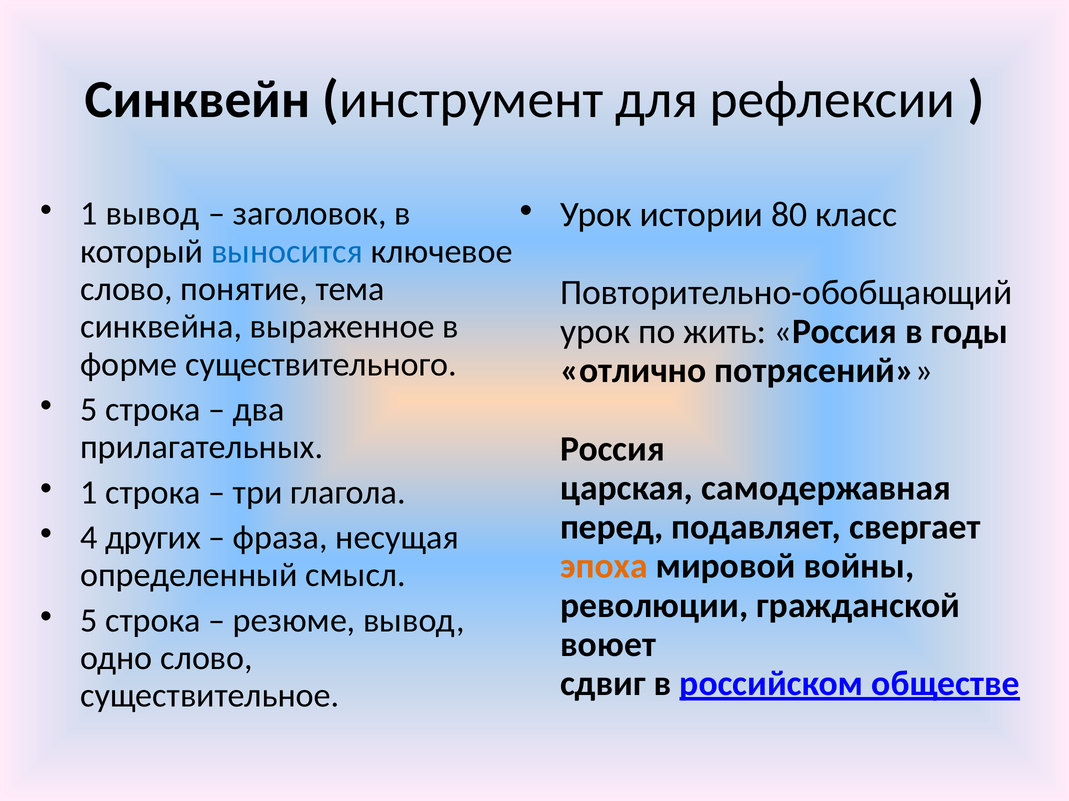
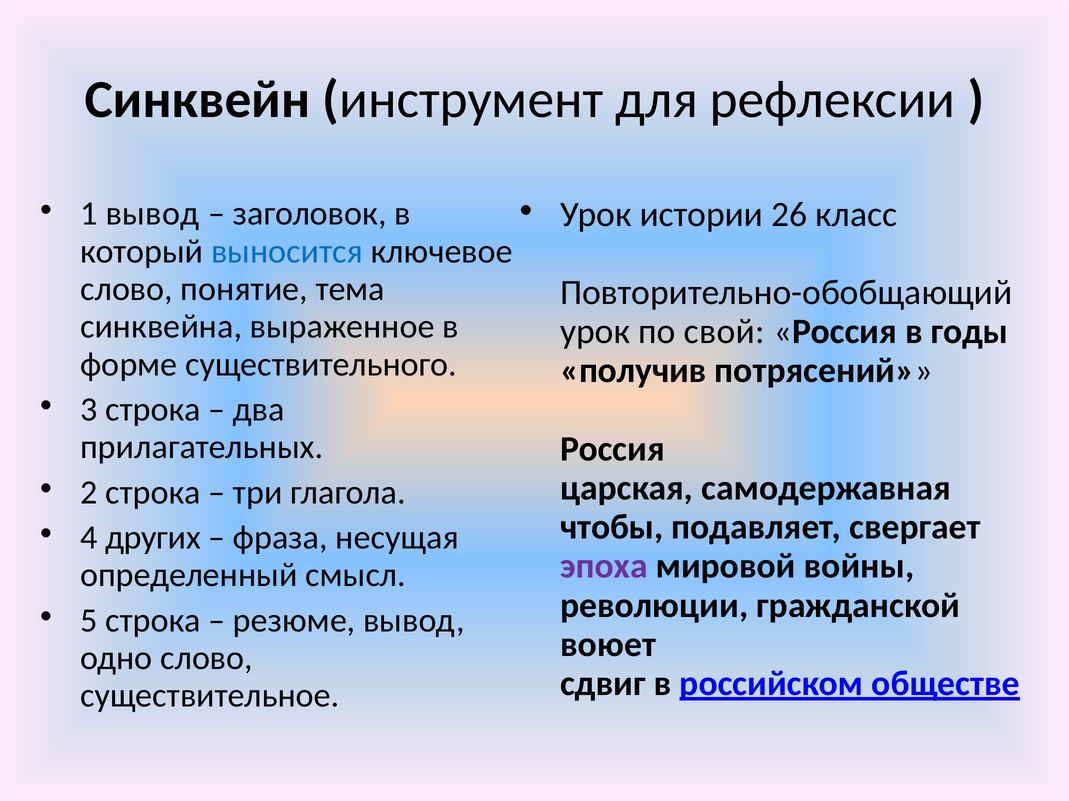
80: 80 -> 26
жить: жить -> свой
отлично: отлично -> получив
5 at (89, 410): 5 -> 3
1 at (89, 493): 1 -> 2
перед: перед -> чтобы
эпоха colour: orange -> purple
